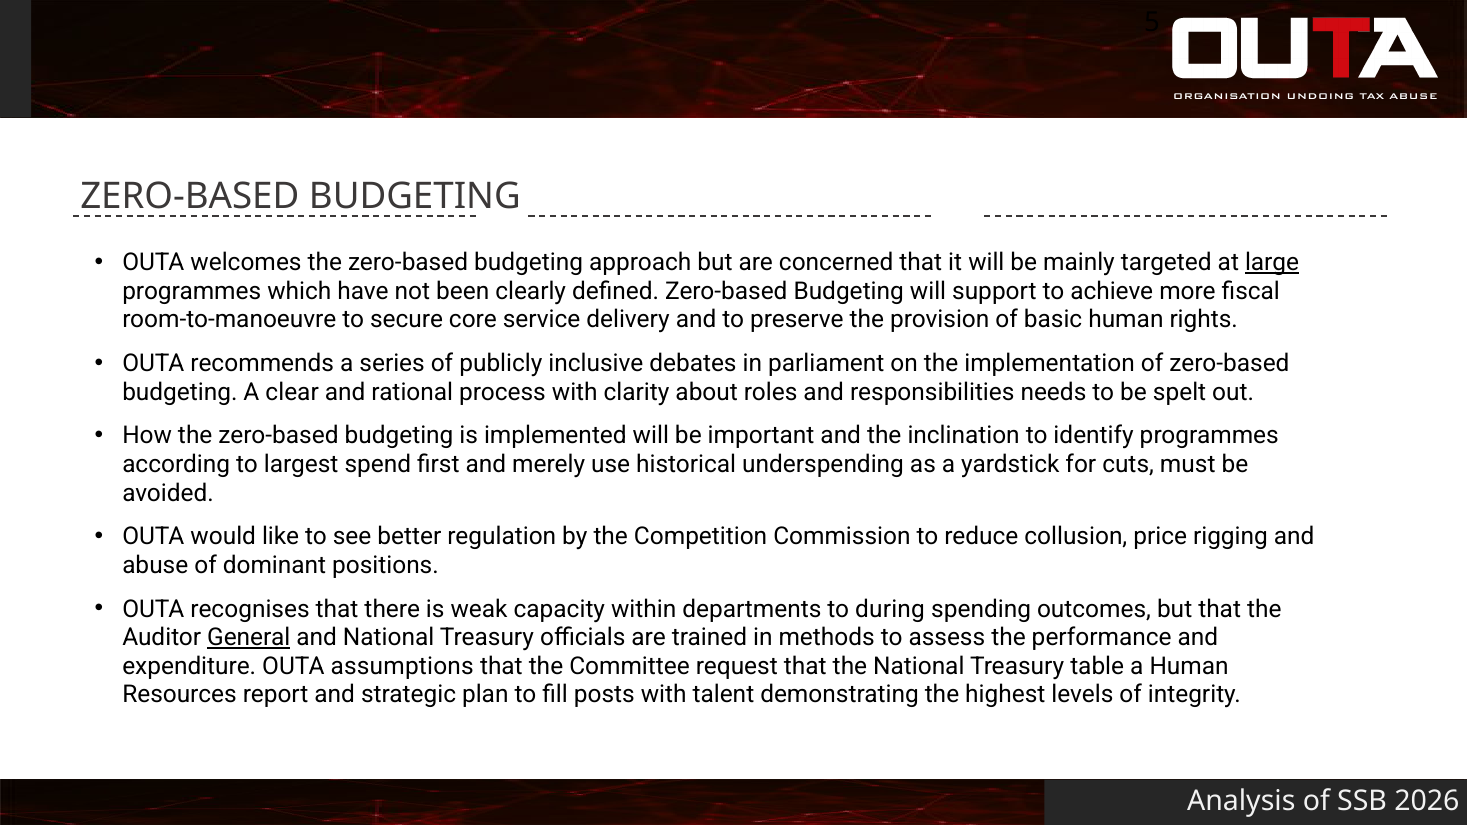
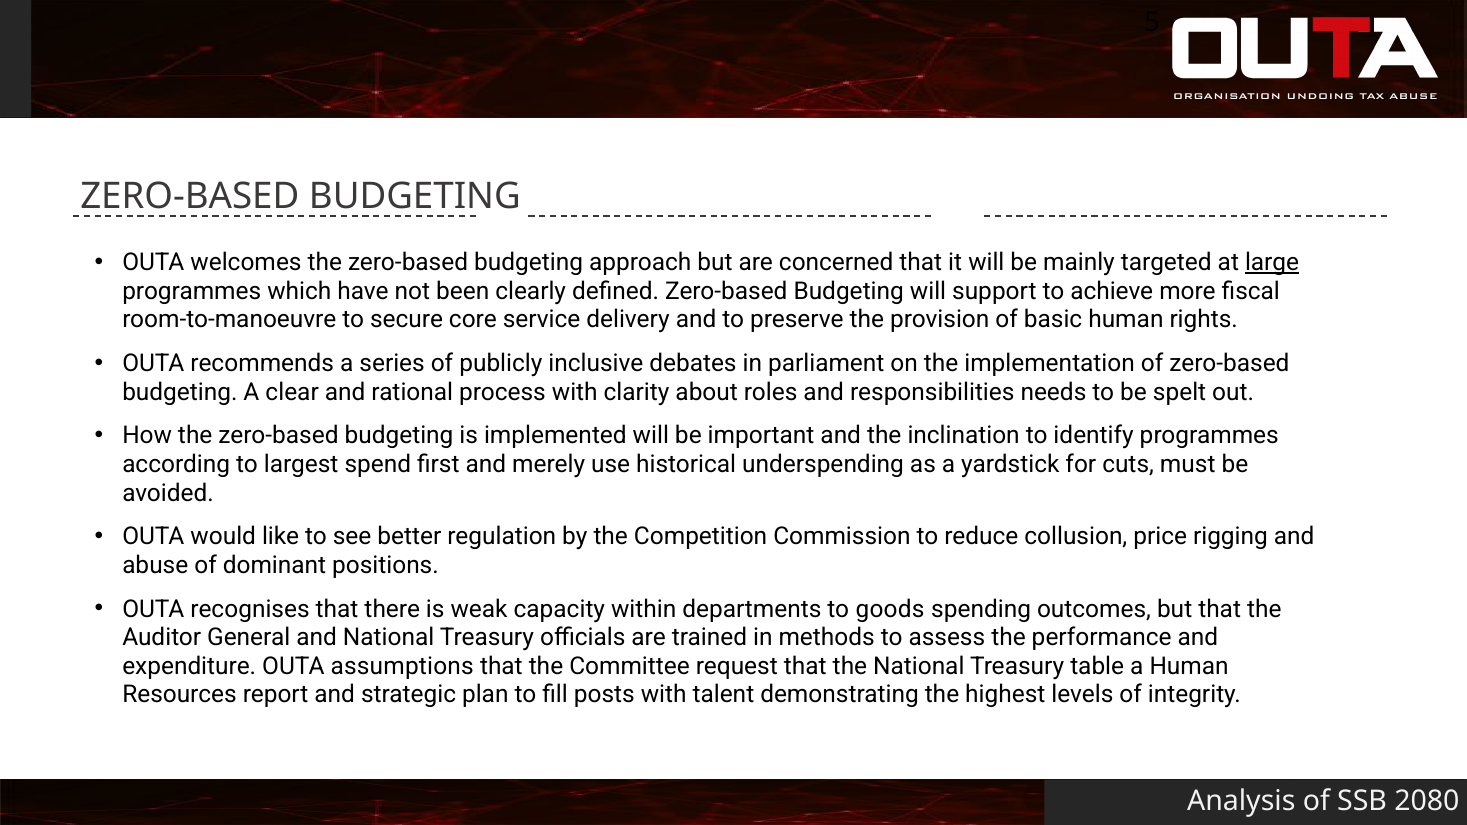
during: during -> goods
General underline: present -> none
2026: 2026 -> 2080
